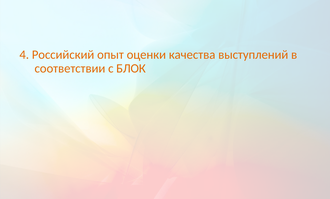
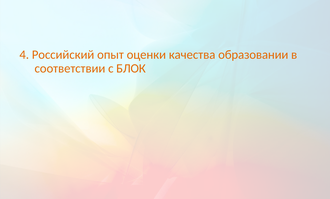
выступлений: выступлений -> образовании
